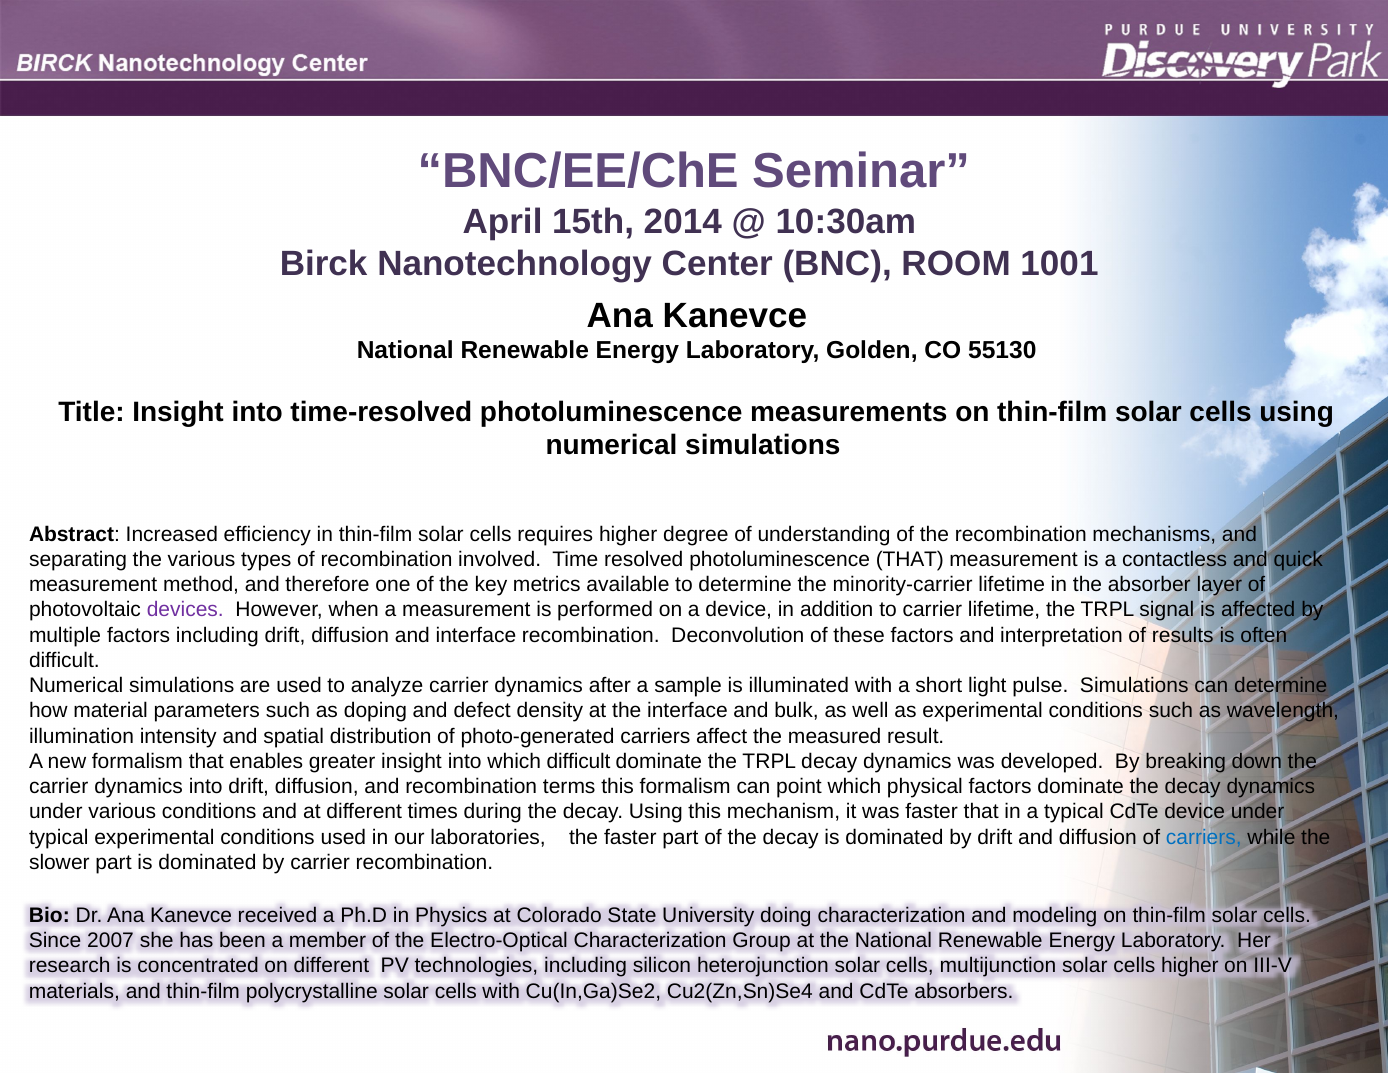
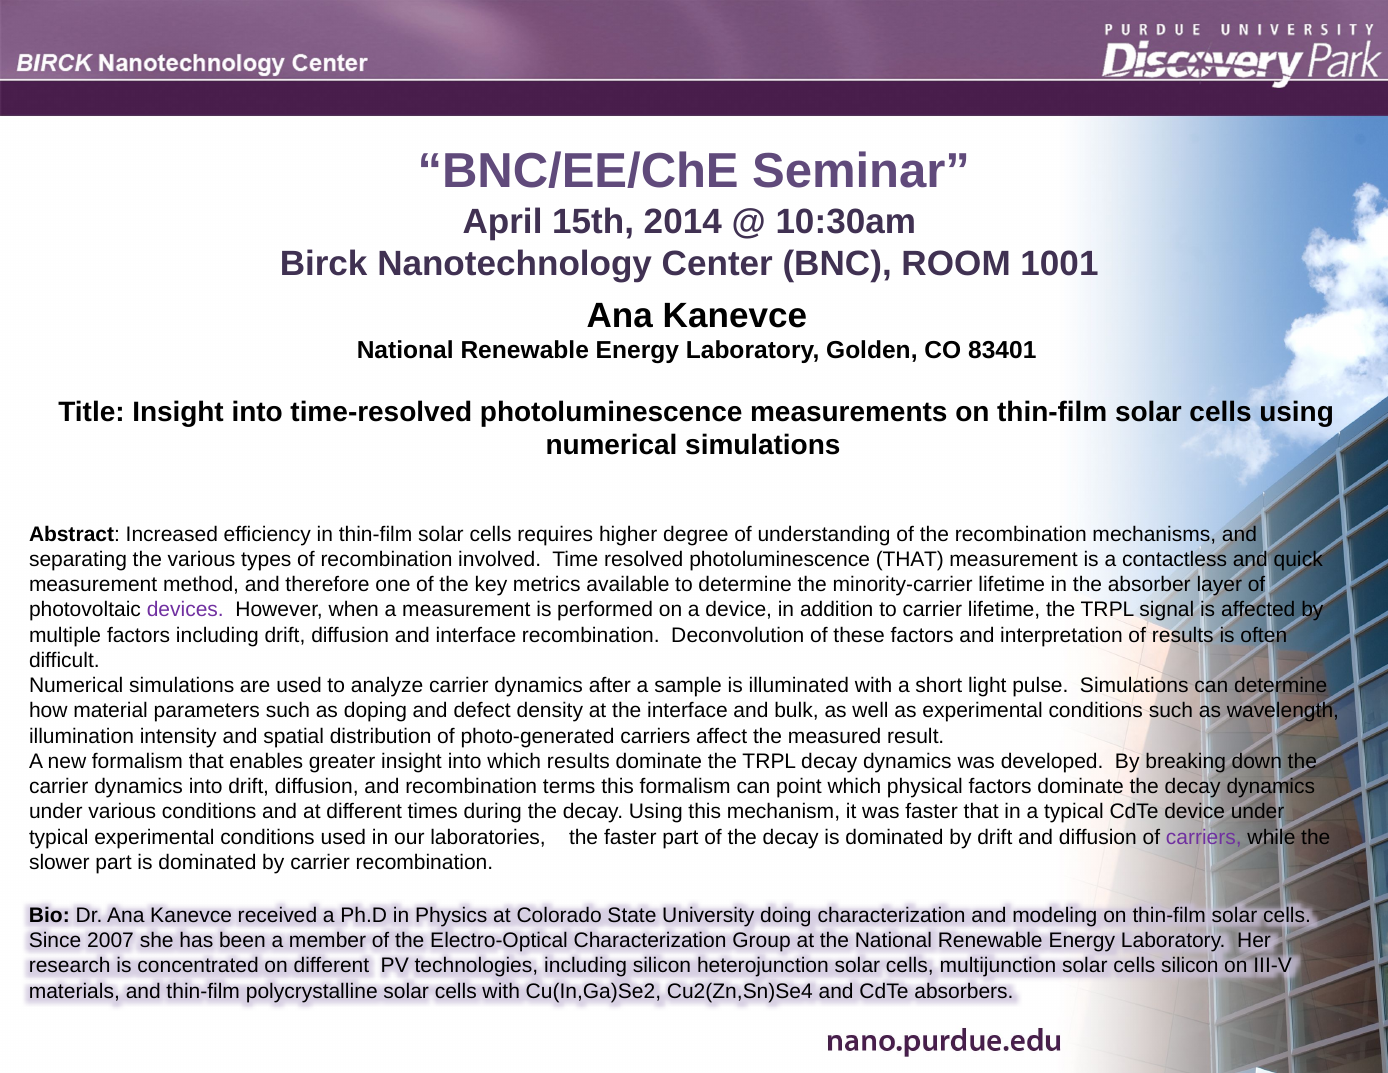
55130: 55130 -> 83401
which difficult: difficult -> results
carriers at (1204, 837) colour: blue -> purple
cells higher: higher -> silicon
